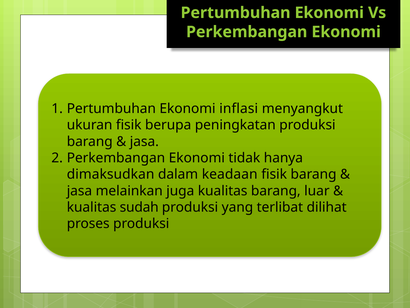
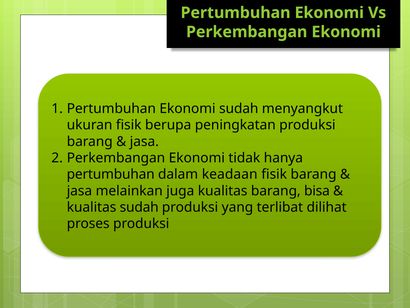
Ekonomi inflasi: inflasi -> sudah
dimaksudkan at (111, 174): dimaksudkan -> pertumbuhan
luar: luar -> bisa
